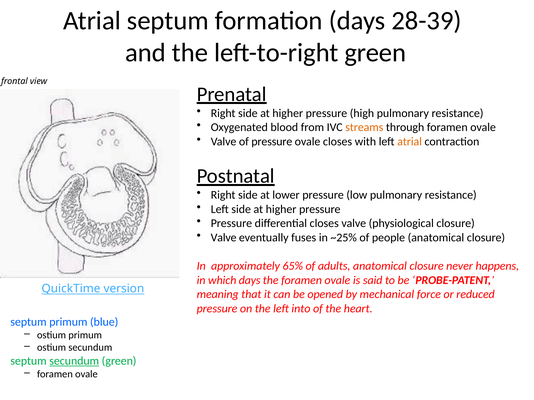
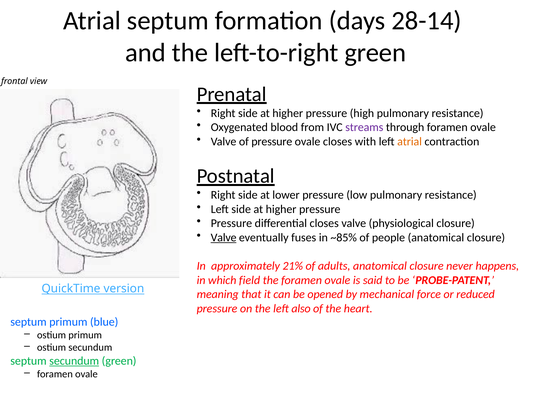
28-39: 28-39 -> 28-14
streams colour: orange -> purple
Valve at (224, 238) underline: none -> present
~25%: ~25% -> ~85%
65%: 65% -> 21%
which days: days -> field
into: into -> also
